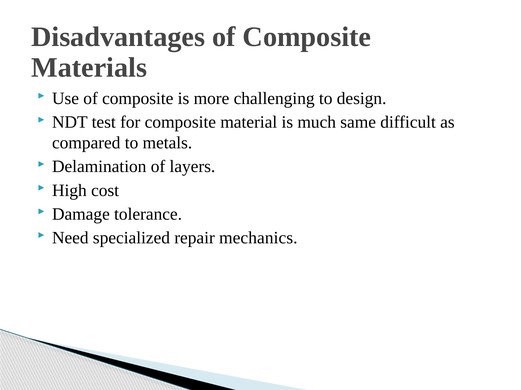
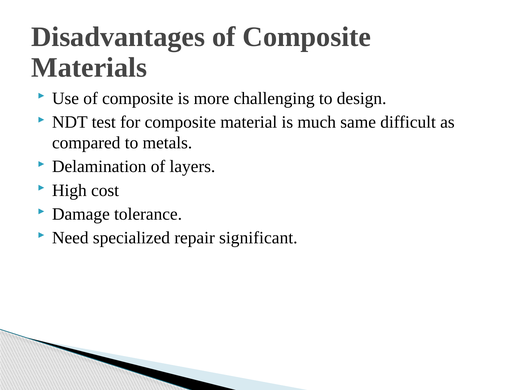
mechanics: mechanics -> significant
